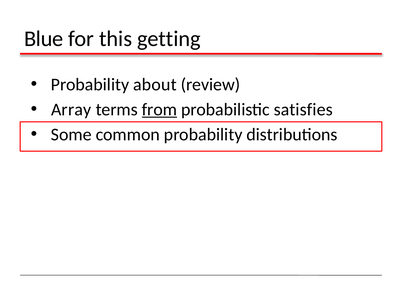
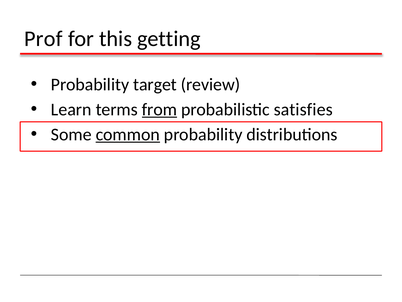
Blue: Blue -> Prof
about: about -> target
Array: Array -> Learn
common underline: none -> present
